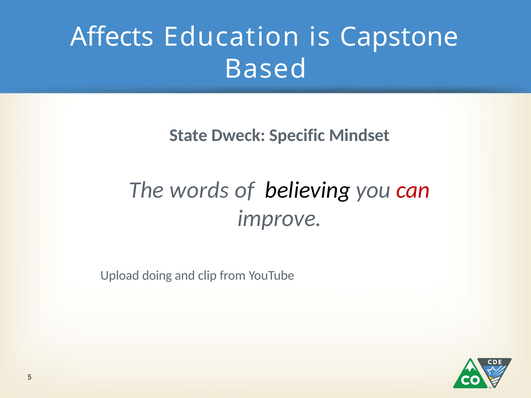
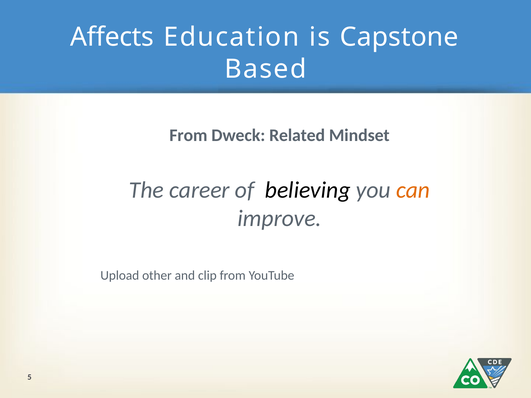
State at (188, 135): State -> From
Specific: Specific -> Related
words: words -> career
can colour: red -> orange
doing: doing -> other
